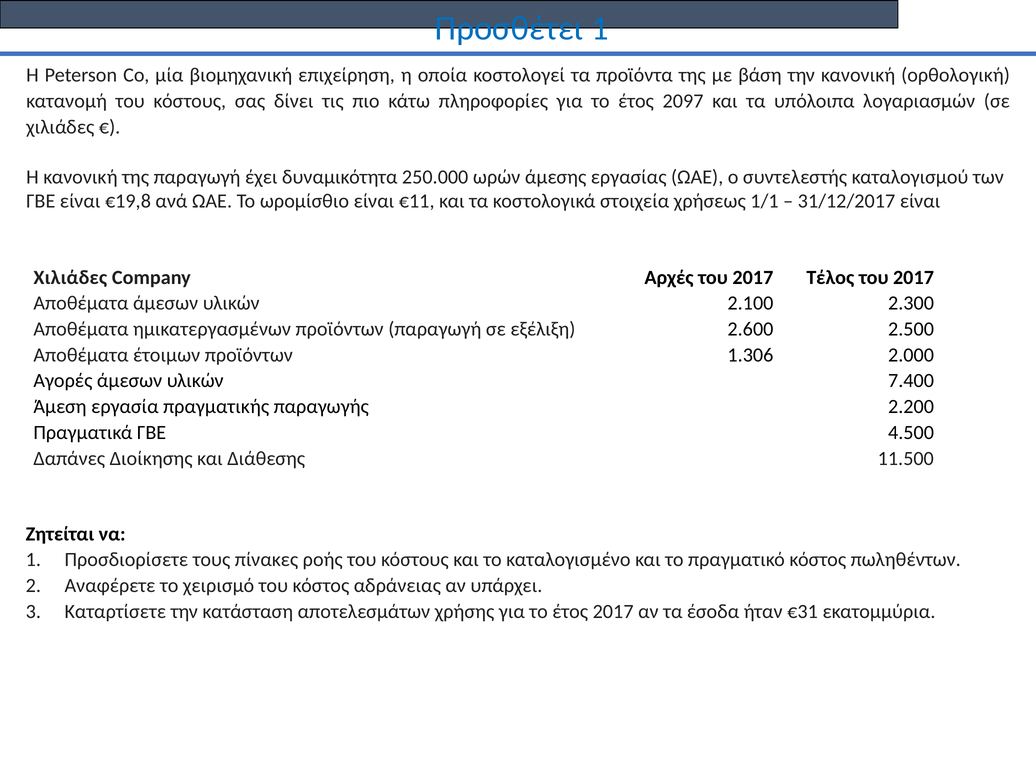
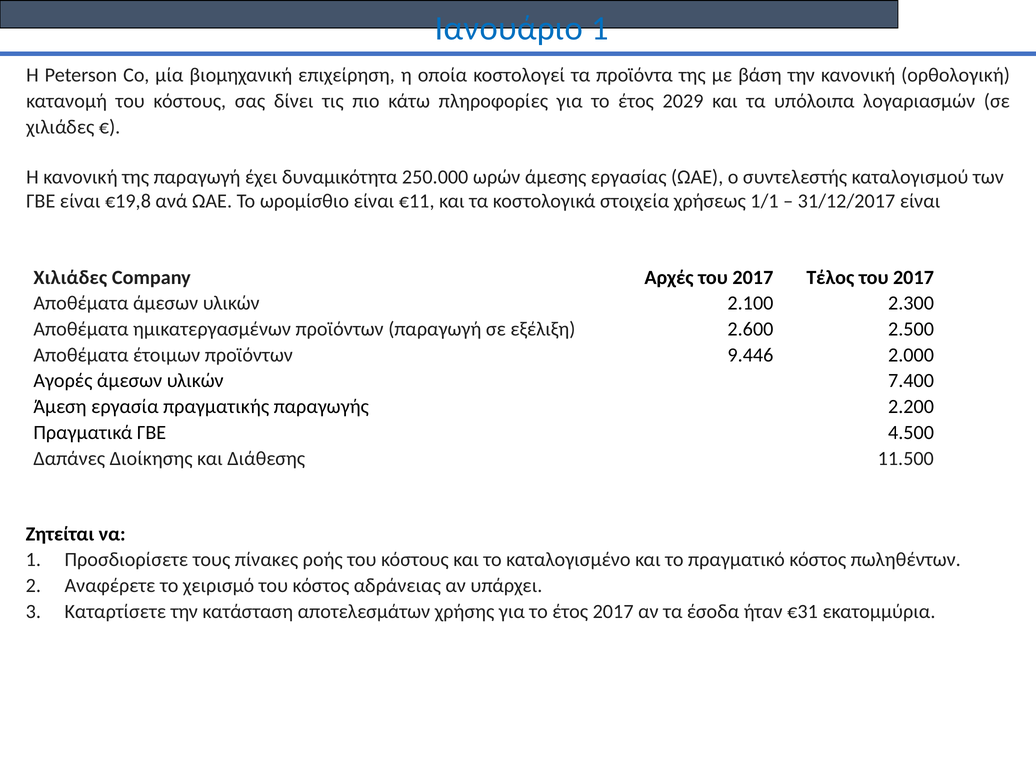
Προσθέτει: Προσθέτει -> Ιανουάριο
2097: 2097 -> 2029
1.306: 1.306 -> 9.446
